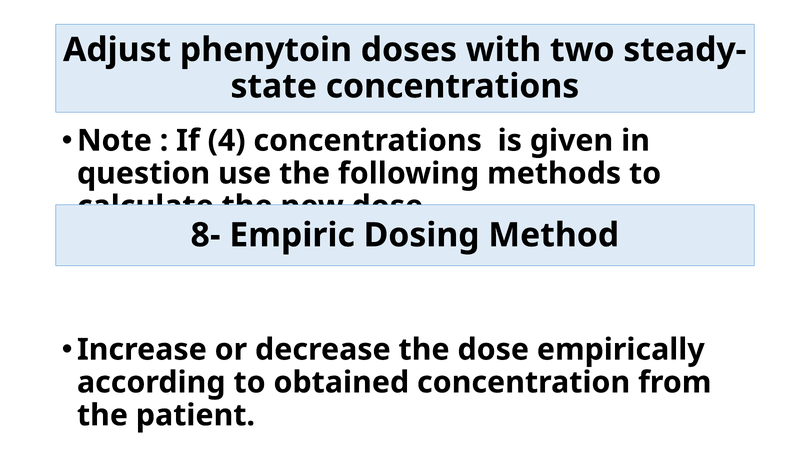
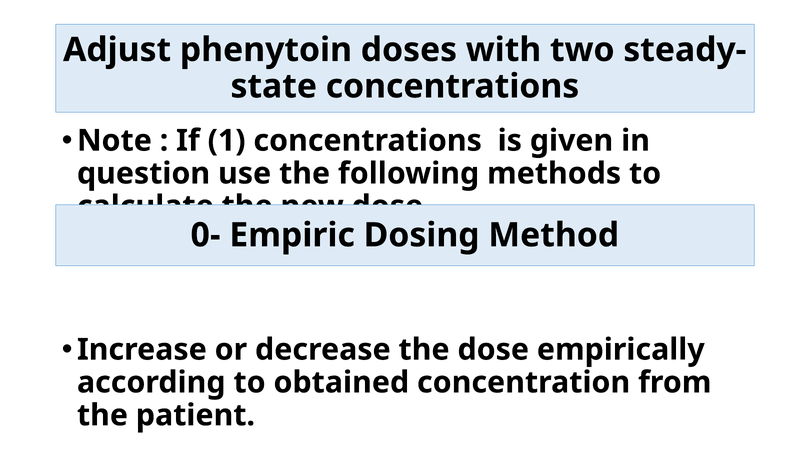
4: 4 -> 1
8-: 8- -> 0-
